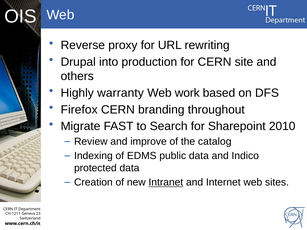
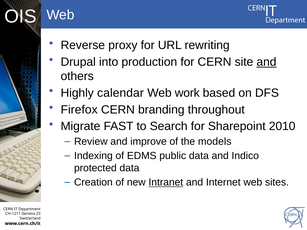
and at (266, 62) underline: none -> present
warranty: warranty -> calendar
catalog: catalog -> models
